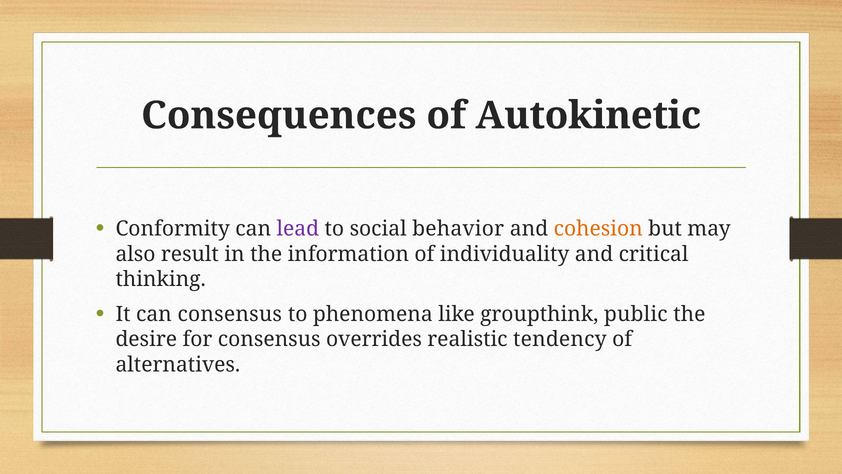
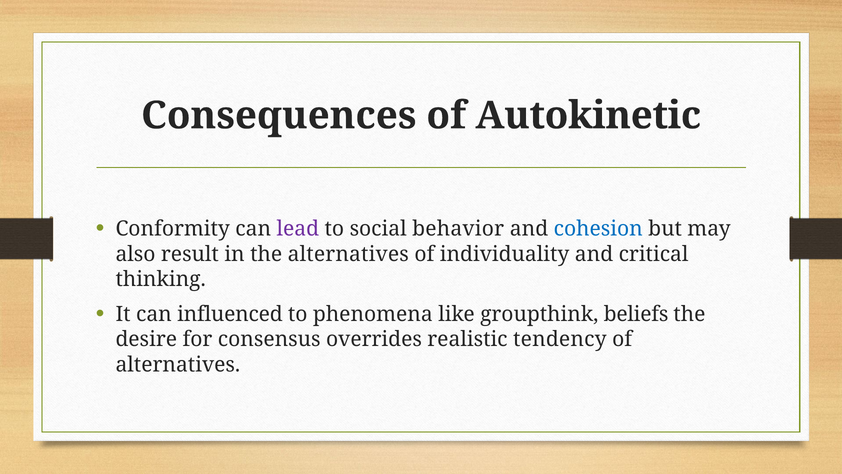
cohesion colour: orange -> blue
the information: information -> alternatives
can consensus: consensus -> influenced
public: public -> beliefs
